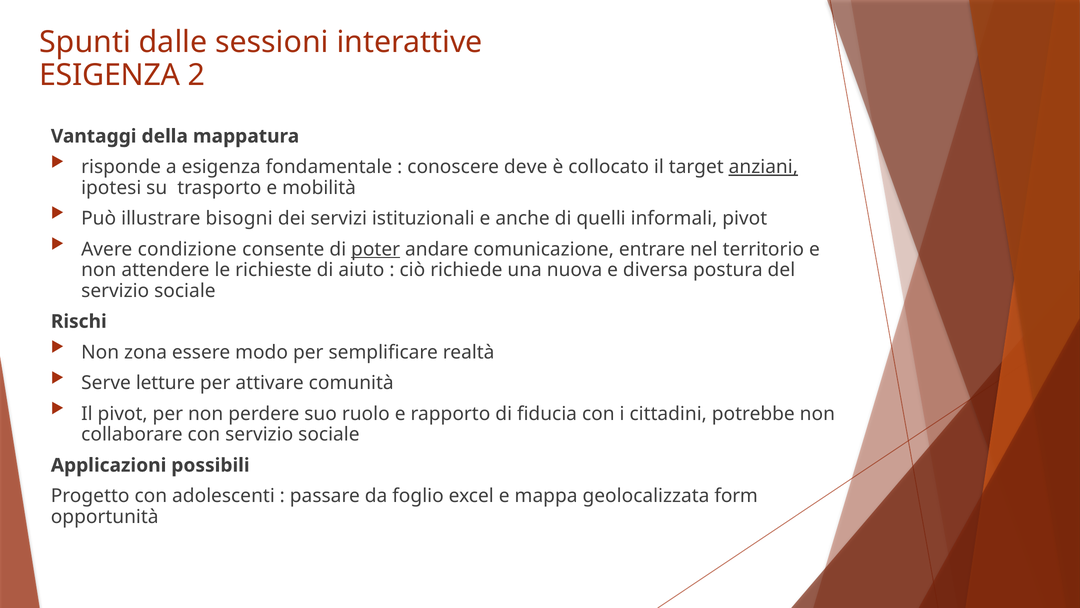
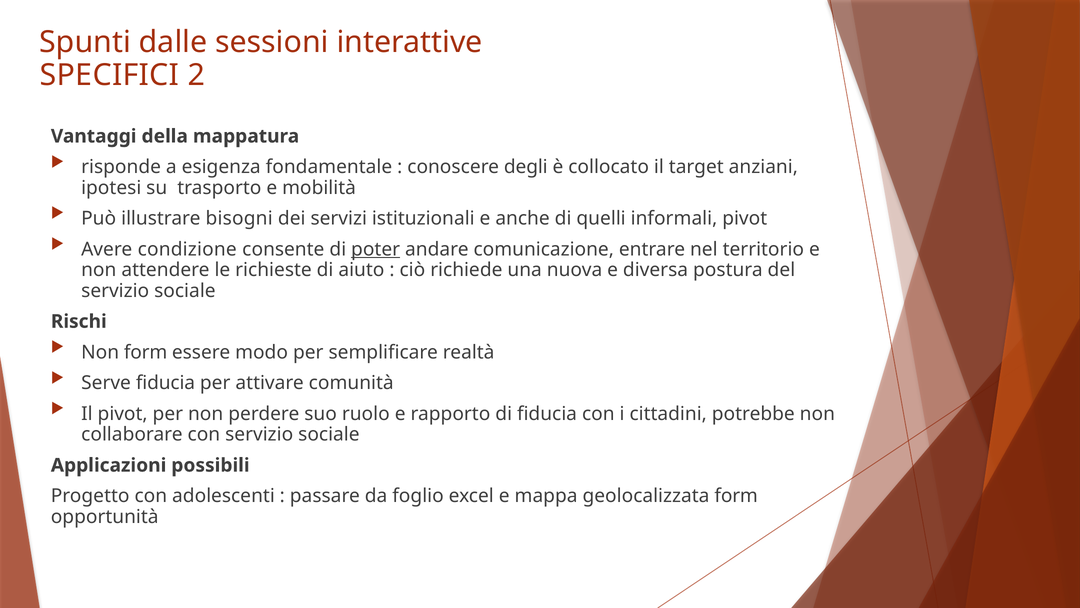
ESIGENZA at (110, 75): ESIGENZA -> SPECIFICI
deve: deve -> degli
anziani underline: present -> none
Non zona: zona -> form
Serve letture: letture -> fiducia
